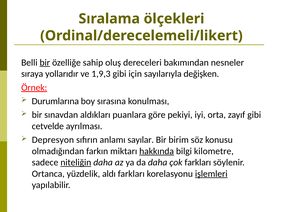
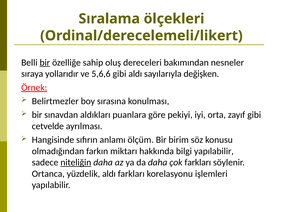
1,9,3: 1,9,3 -> 5,6,6
gibi için: için -> aldı
Durumlarına: Durumlarına -> Belirtmezler
Depresyon: Depresyon -> Hangisinde
sayılar: sayılar -> ölçüm
hakkında underline: present -> none
bilgi kilometre: kilometre -> yapılabilir
işlemleri underline: present -> none
